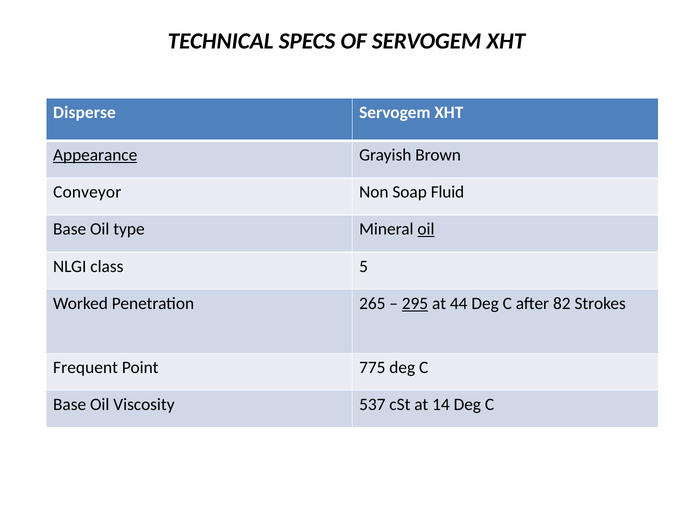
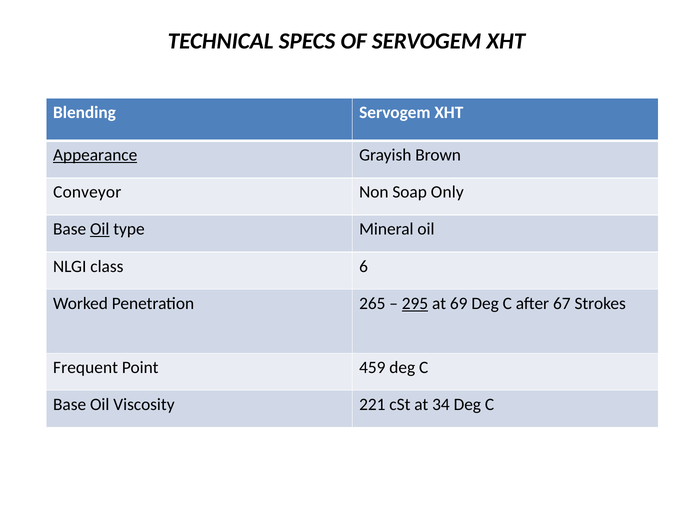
Disperse: Disperse -> Blending
Fluid: Fluid -> Only
Oil at (100, 229) underline: none -> present
oil at (426, 229) underline: present -> none
5: 5 -> 6
44: 44 -> 69
82: 82 -> 67
775: 775 -> 459
537: 537 -> 221
14: 14 -> 34
